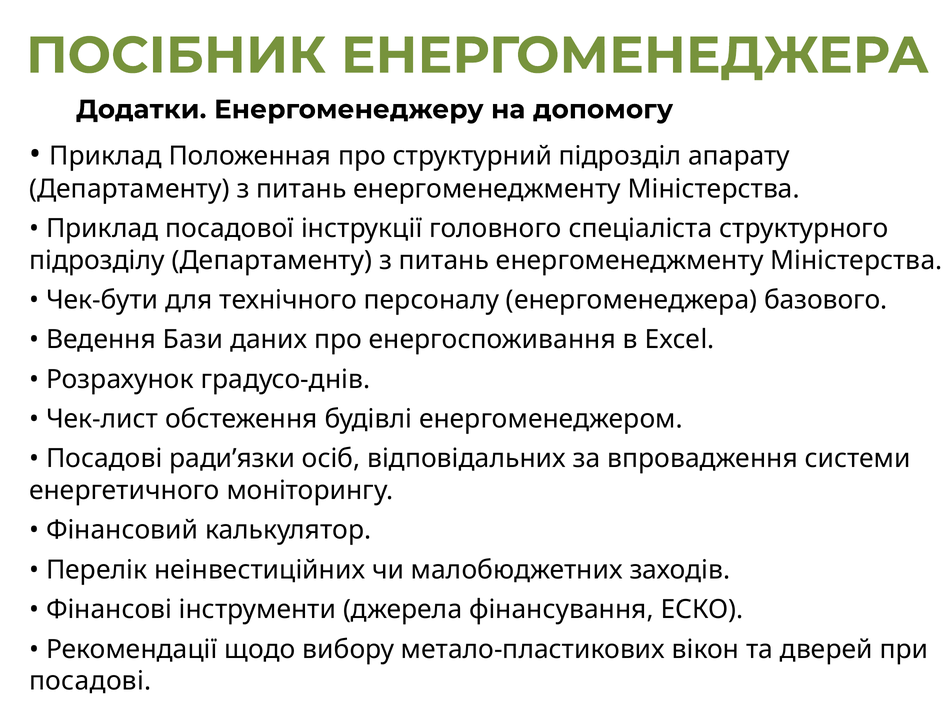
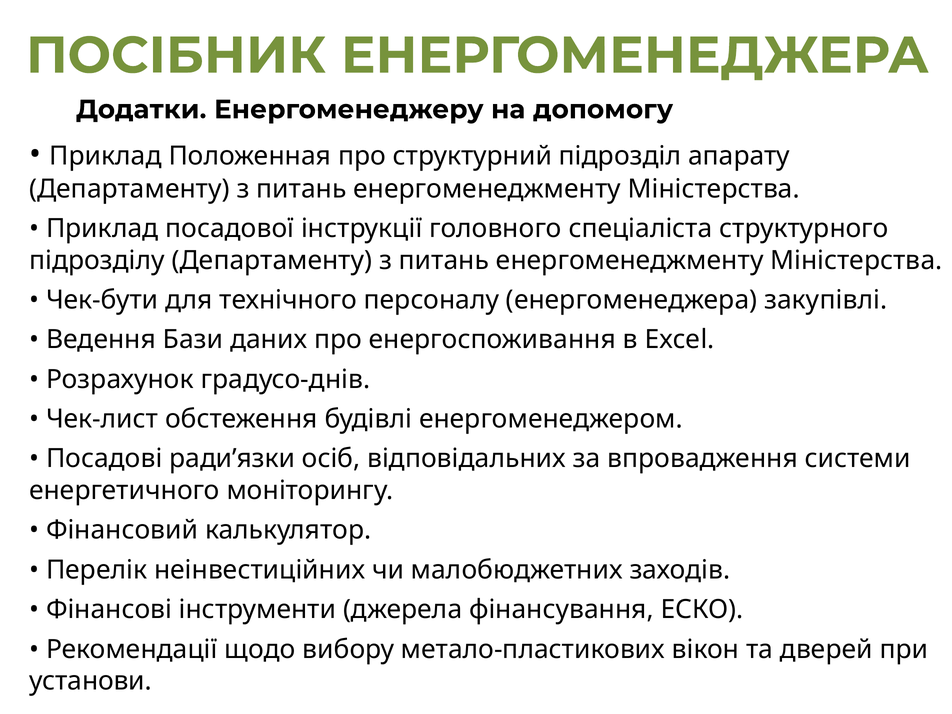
базового: базового -> закупівлі
посадові at (90, 681): посадові -> установи
